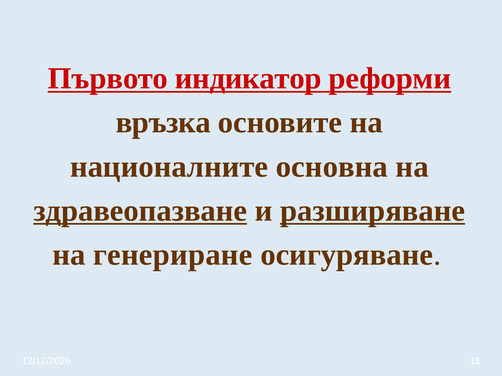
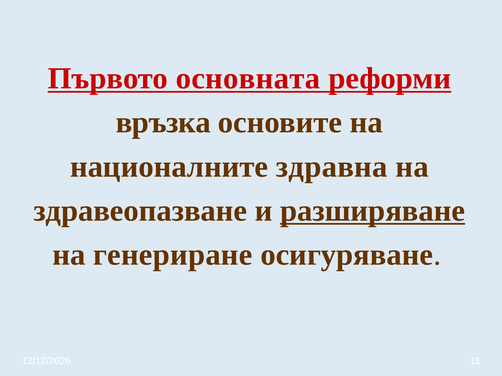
индикатор: индикатор -> основната
основна: основна -> здравна
здравеопазване underline: present -> none
